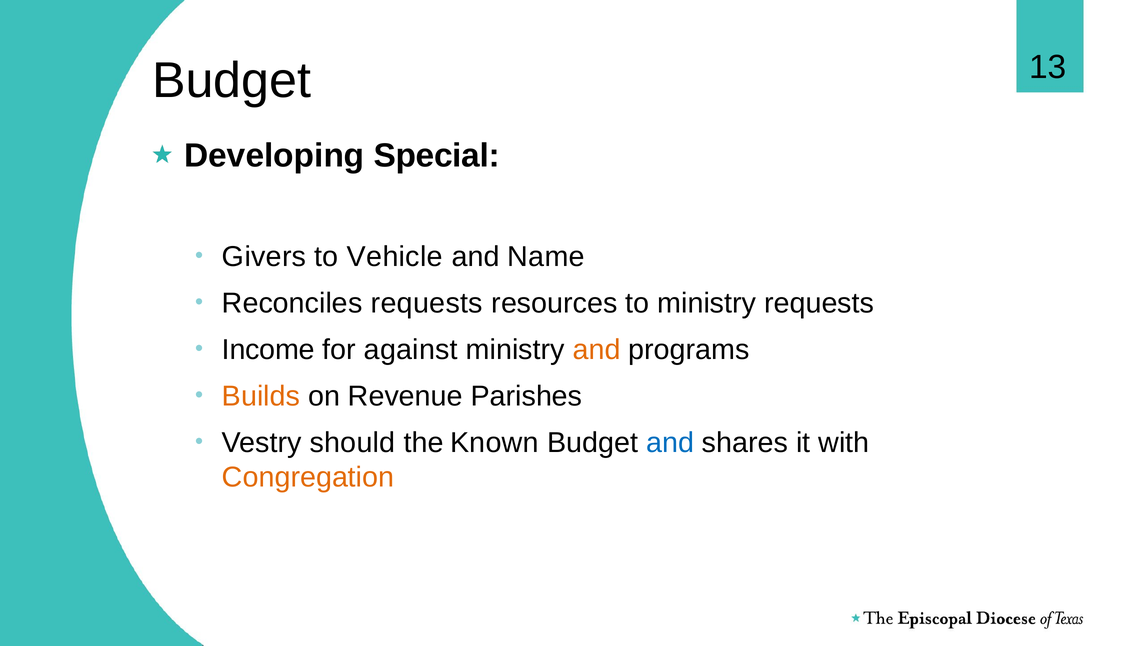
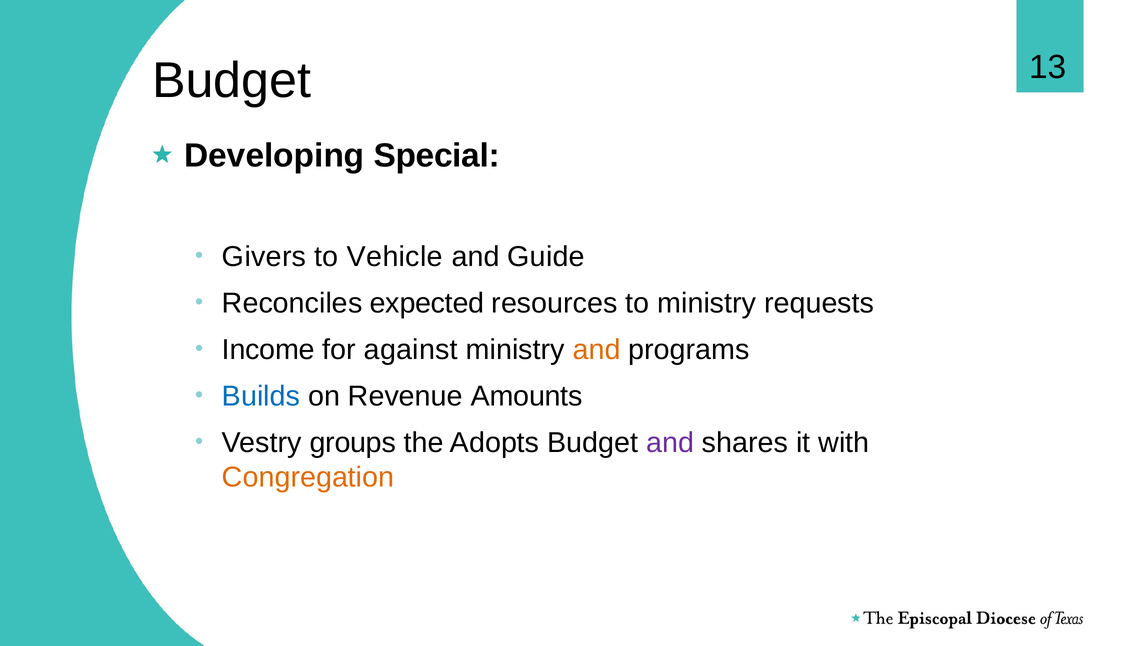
Name: Name -> Guide
Reconciles requests: requests -> expected
Builds colour: orange -> blue
Parishes: Parishes -> Amounts
should: should -> groups
Known: Known -> Adopts
and at (670, 442) colour: blue -> purple
